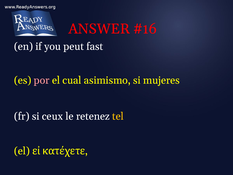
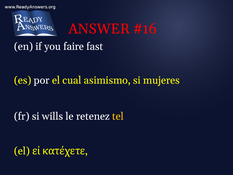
peut: peut -> faire
por colour: pink -> white
ceux: ceux -> wills
